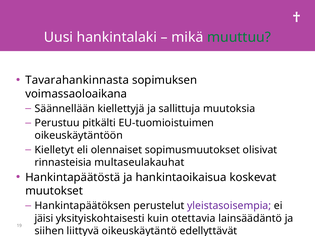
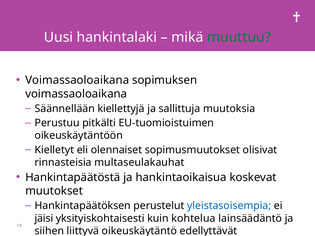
Tavarahankinnasta at (77, 80): Tavarahankinnasta -> Voimassaoloaikana
yleistasoisempia colour: purple -> blue
otettavia: otettavia -> kohtelua
